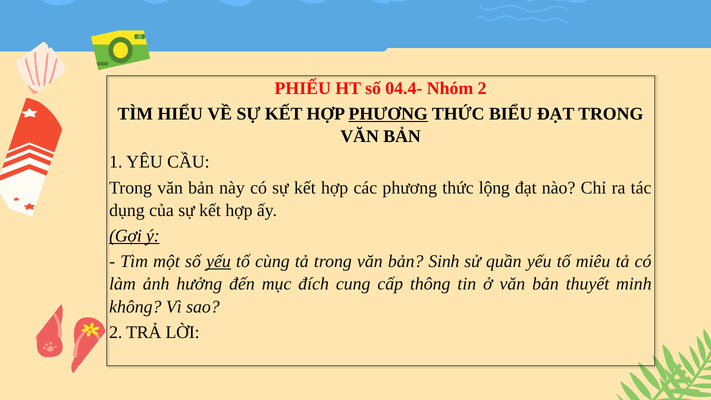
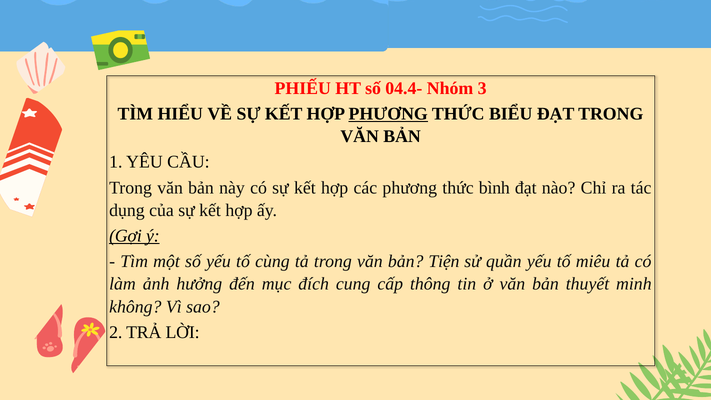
Nhóm 2: 2 -> 3
lộng: lộng -> bình
yếu at (218, 261) underline: present -> none
Sinh: Sinh -> Tiện
